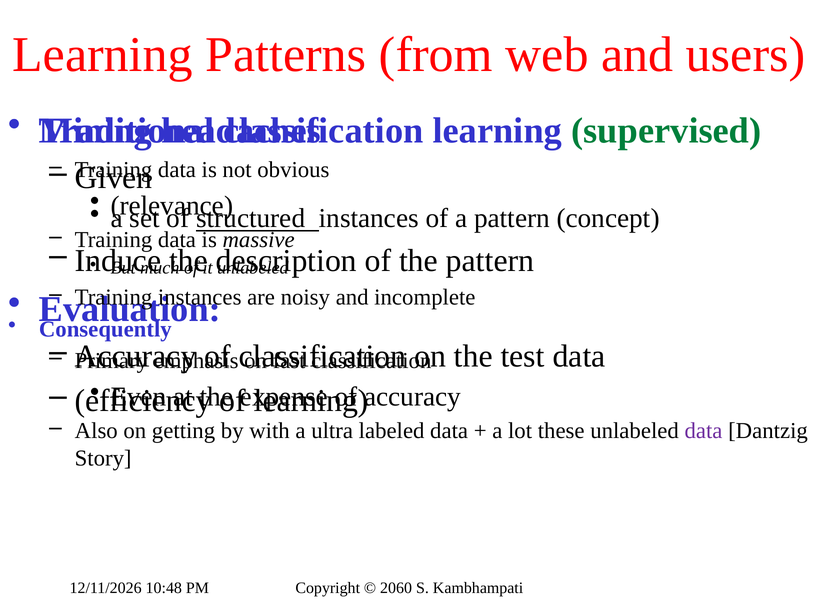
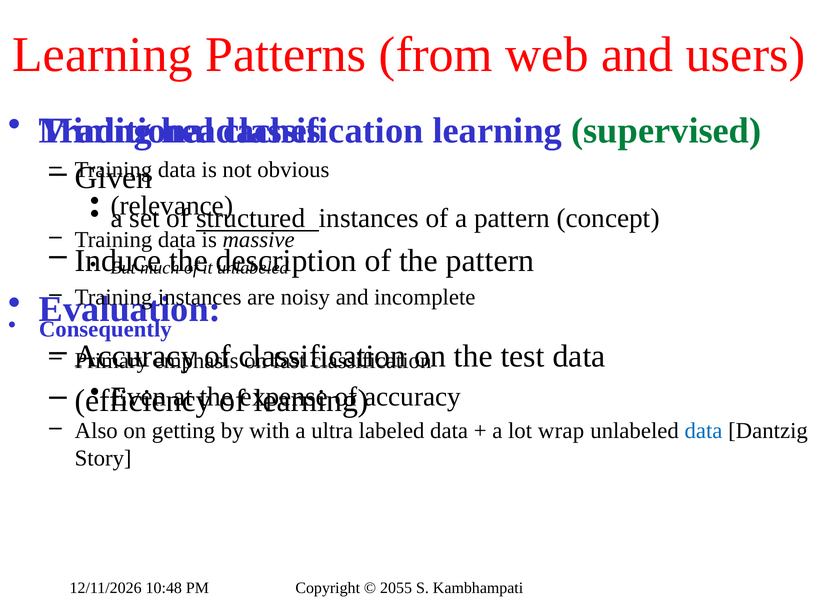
these: these -> wrap
data at (703, 431) colour: purple -> blue
2060: 2060 -> 2055
